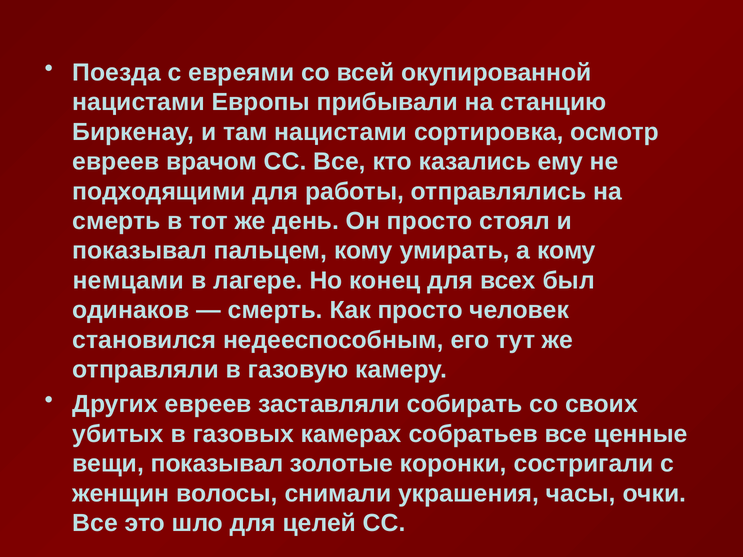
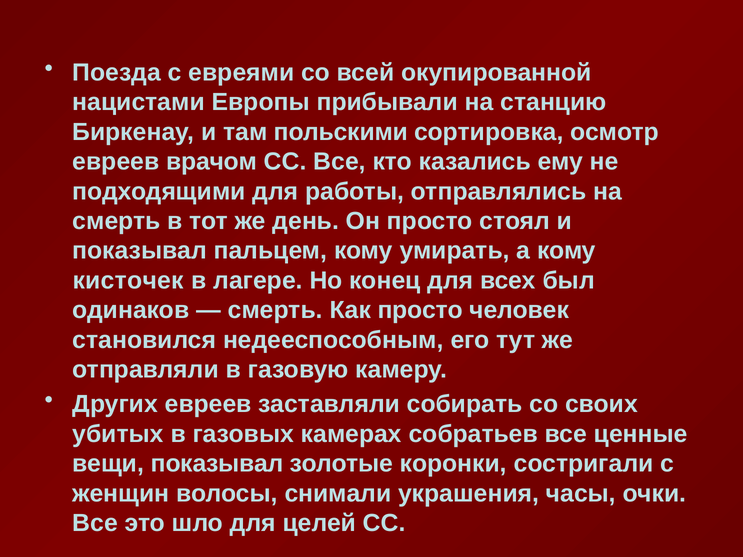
там нацистами: нацистами -> польскими
немцами: немцами -> кисточек
